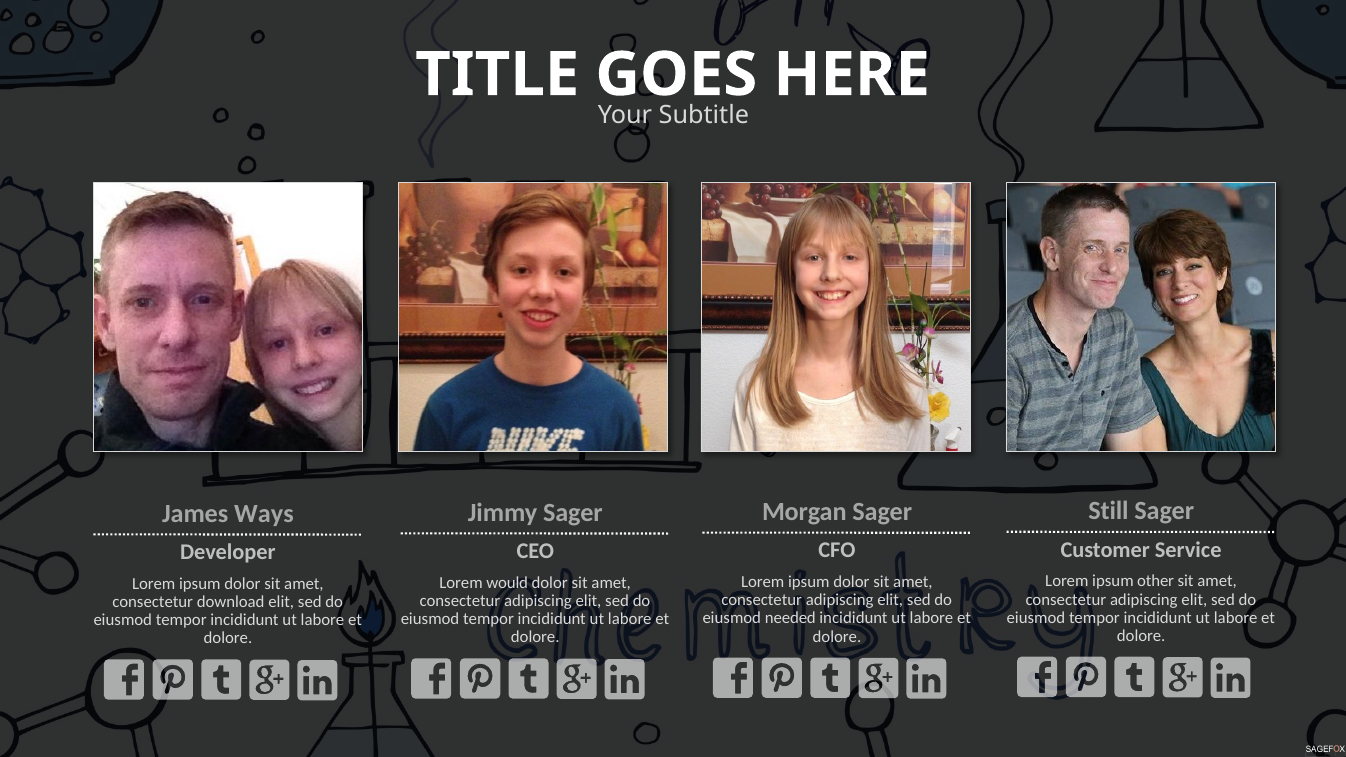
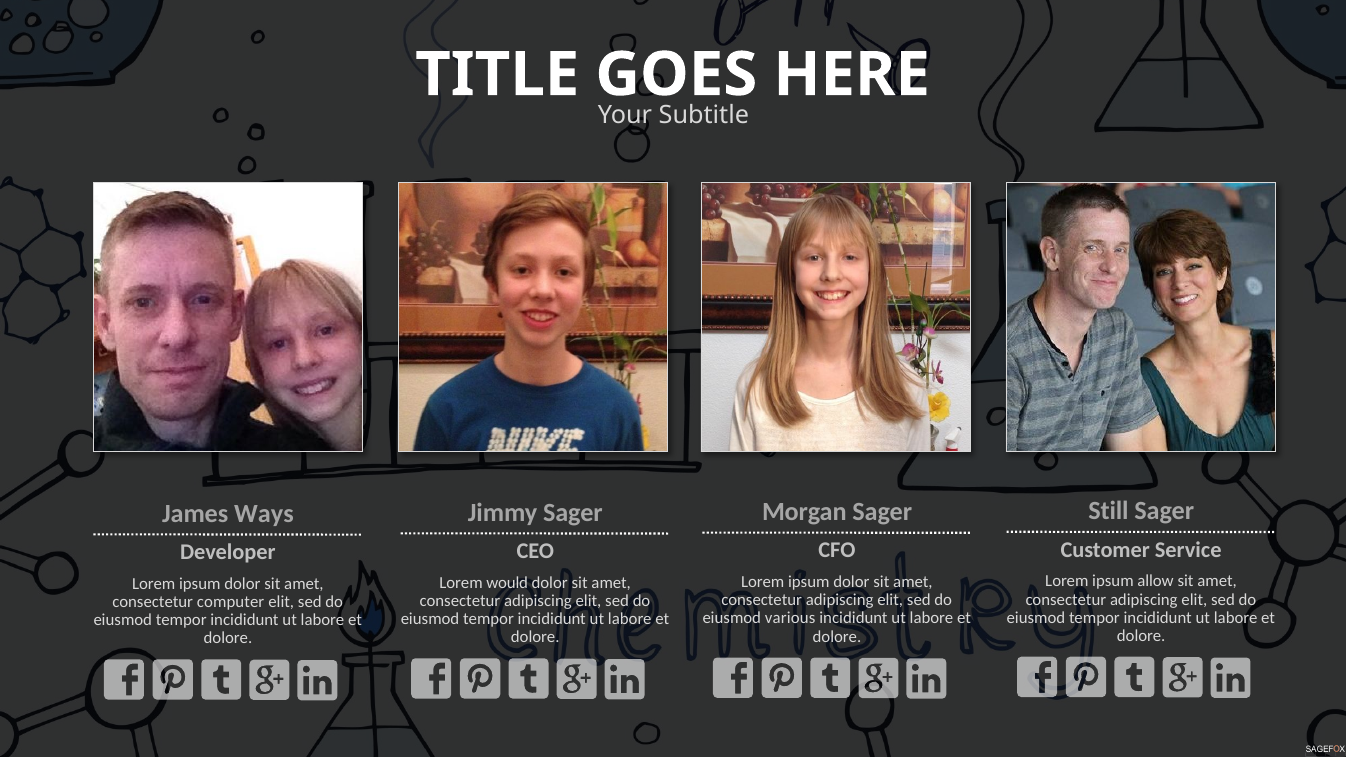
other: other -> allow
download: download -> computer
needed: needed -> various
